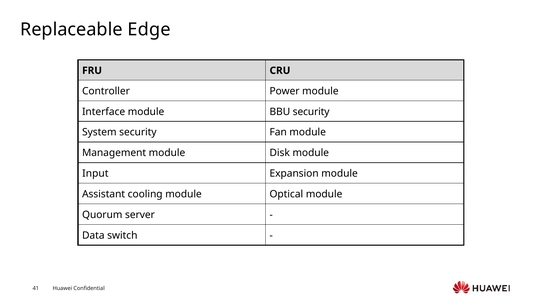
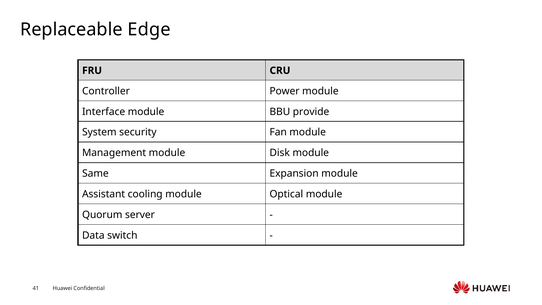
BBU security: security -> provide
Input: Input -> Same
